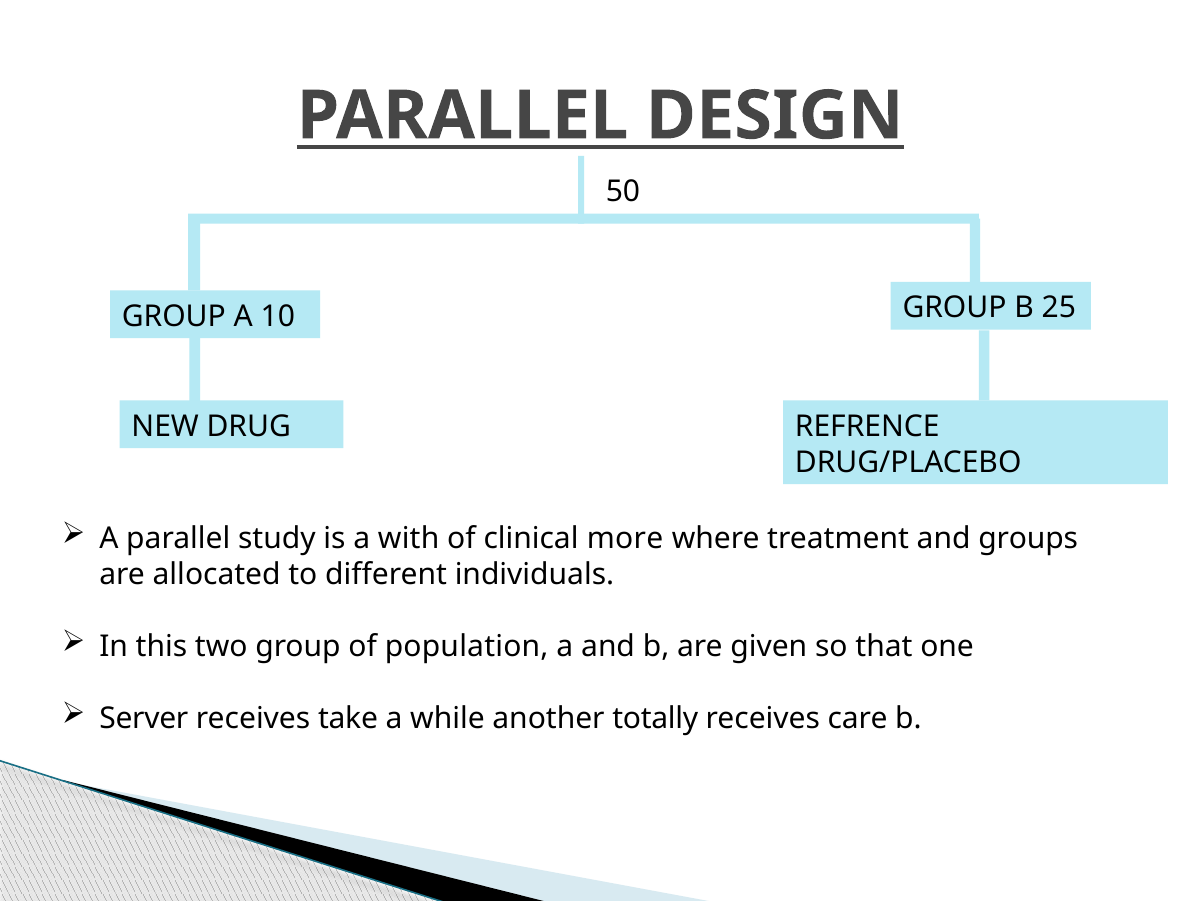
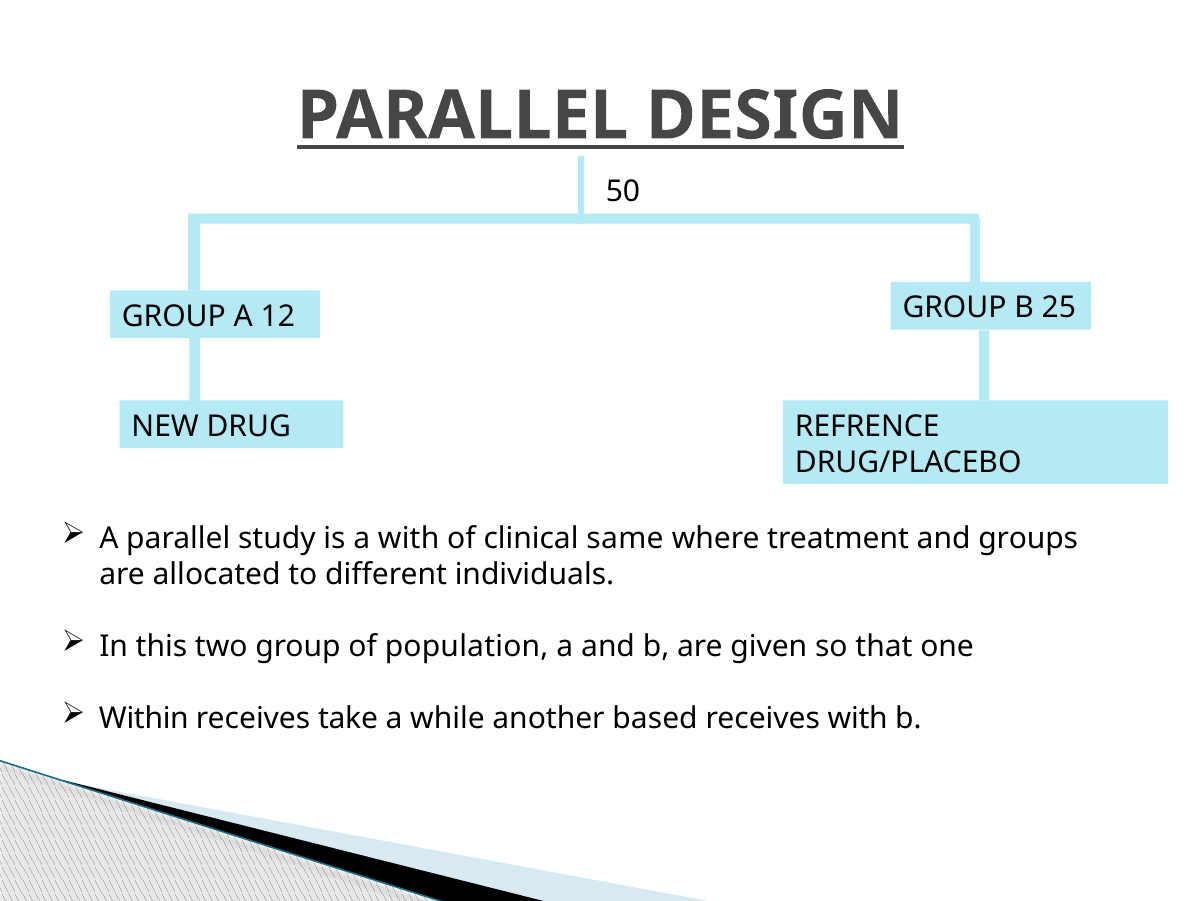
10: 10 -> 12
more: more -> same
Server: Server -> Within
totally: totally -> based
receives care: care -> with
